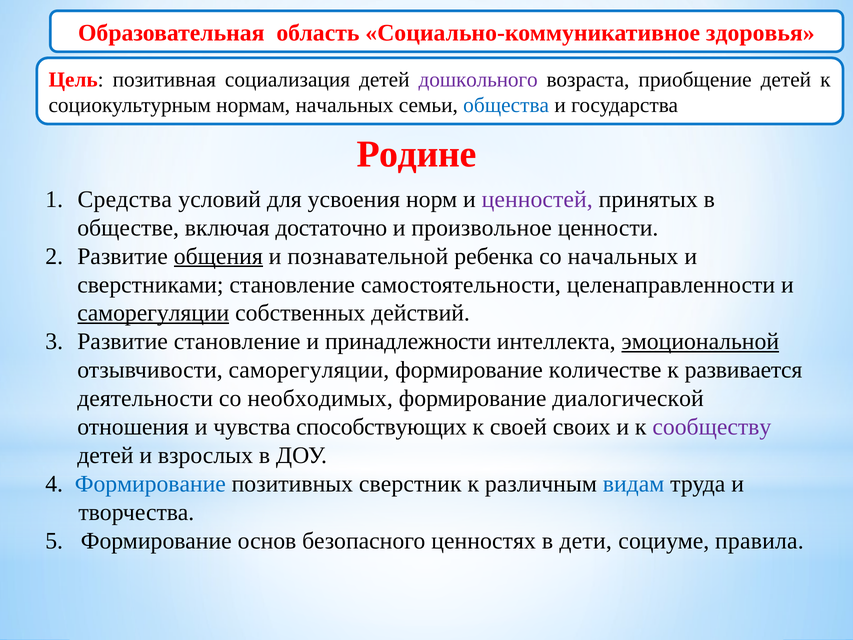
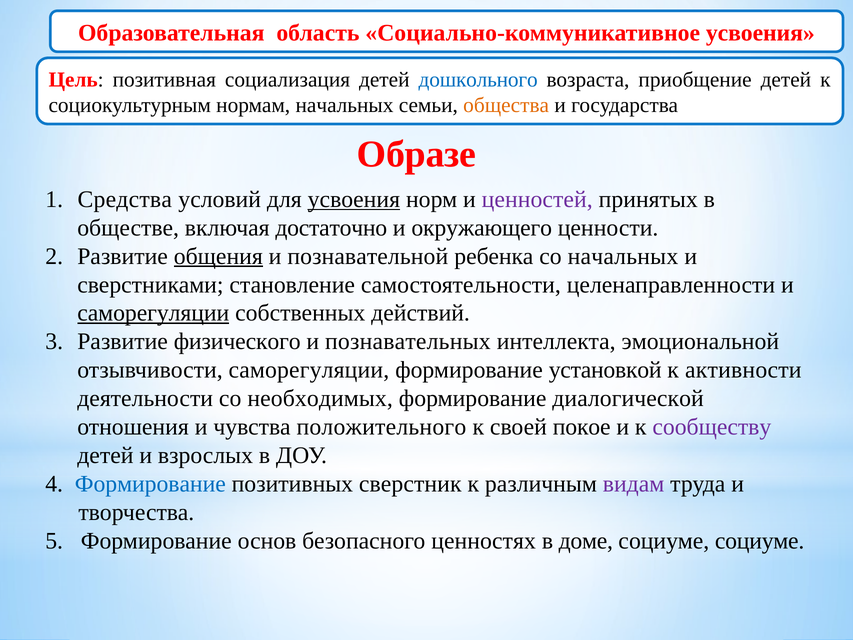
Социально-коммуникативное здоровья: здоровья -> усвоения
дошкольного colour: purple -> blue
общества colour: blue -> orange
Родине: Родине -> Образе
усвоения at (354, 199) underline: none -> present
произвольное: произвольное -> окружающего
Развитие становление: становление -> физического
принадлежности: принадлежности -> познавательных
эмоциональной underline: present -> none
количестве: количестве -> установкой
развивается: развивается -> активности
способствующих: способствующих -> положительного
своих: своих -> покое
видам colour: blue -> purple
дети: дети -> доме
социуме правила: правила -> социуме
